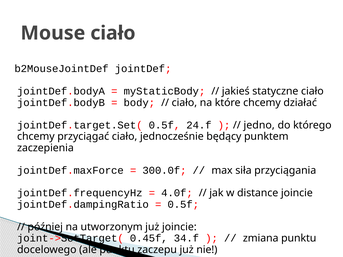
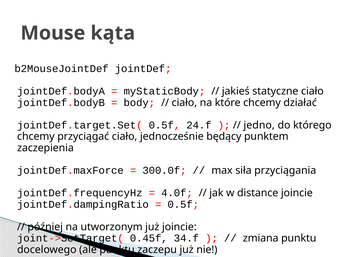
Mouse ciało: ciało -> kąta
